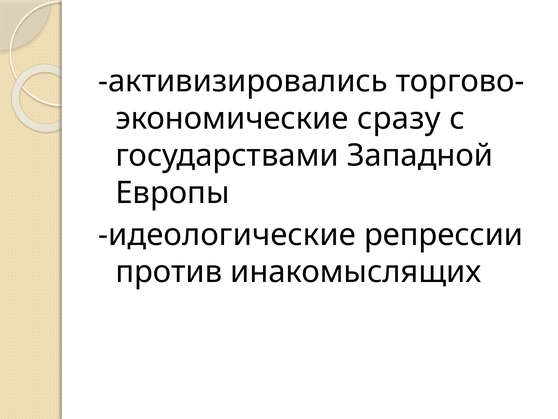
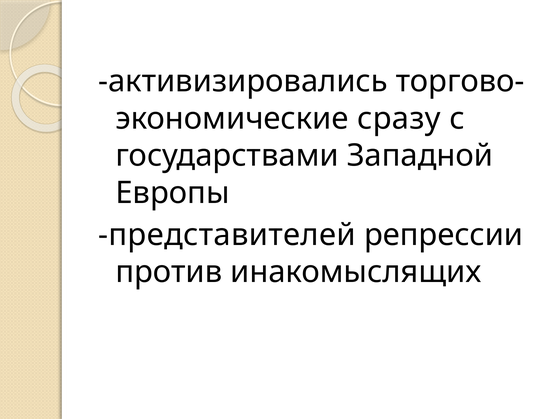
идеологические: идеологические -> представителей
